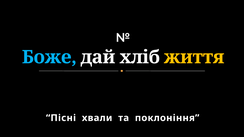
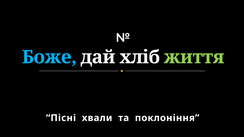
життя colour: yellow -> light green
